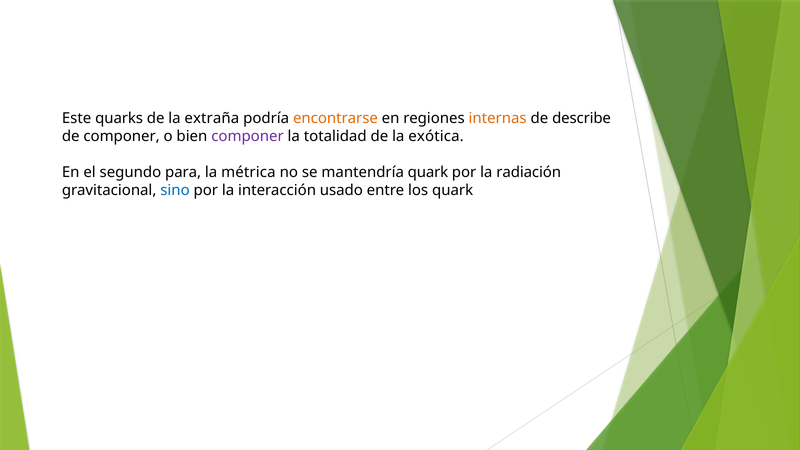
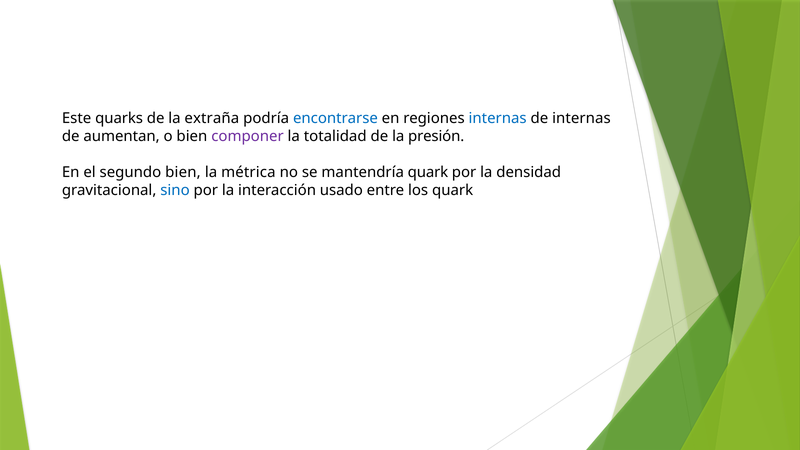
encontrarse colour: orange -> blue
internas at (498, 118) colour: orange -> blue
de describe: describe -> internas
de componer: componer -> aumentan
exótica: exótica -> presión
segundo para: para -> bien
radiación: radiación -> densidad
